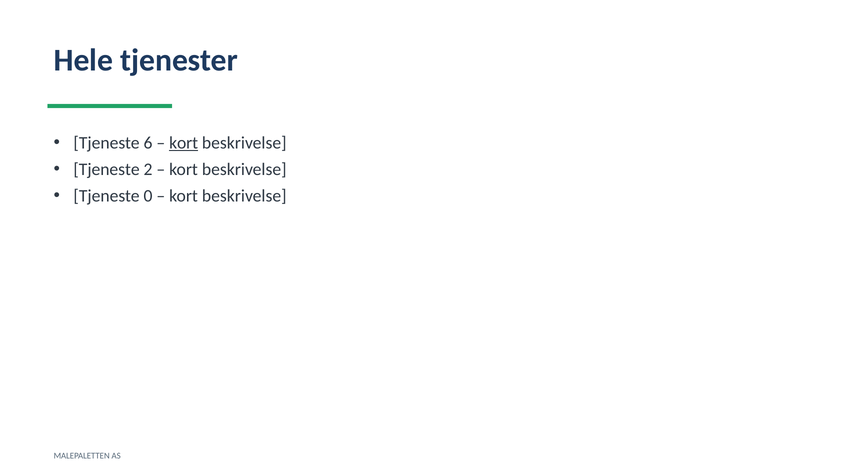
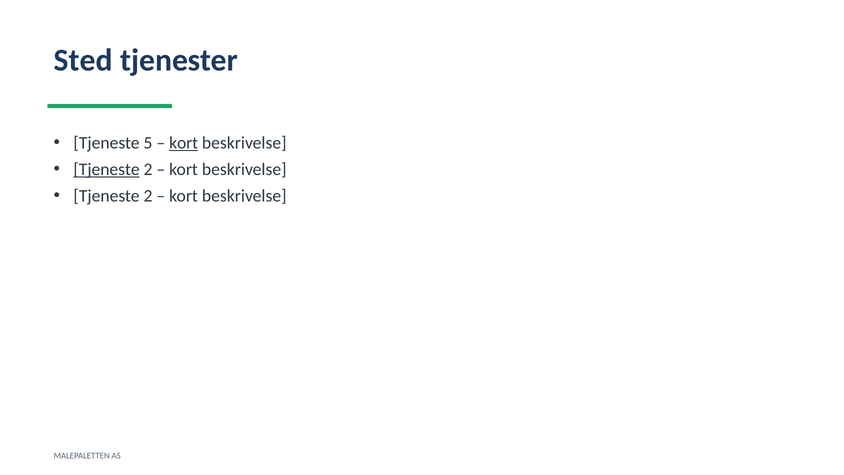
Hele: Hele -> Sted
6: 6 -> 5
Tjeneste at (107, 169) underline: none -> present
0 at (148, 196): 0 -> 2
